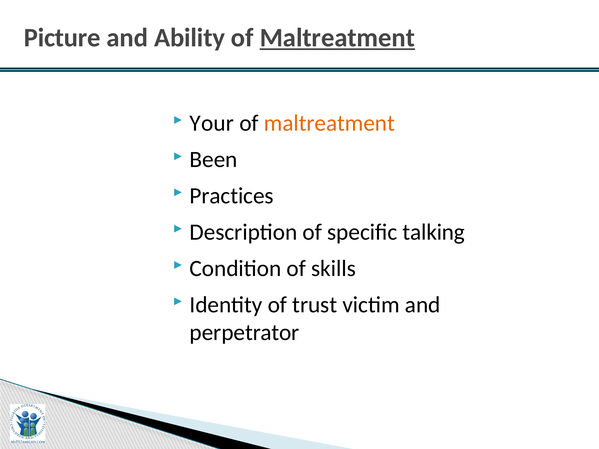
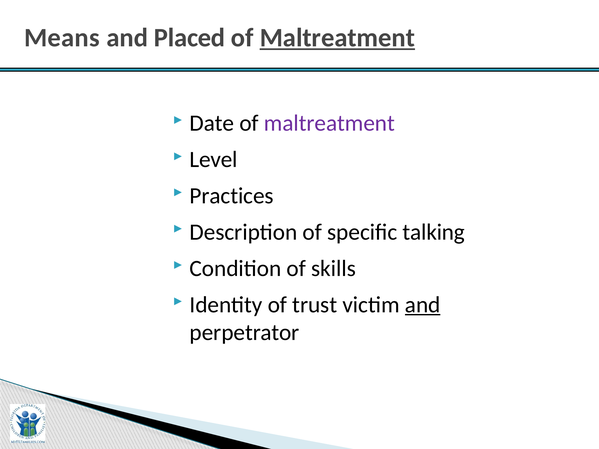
Picture: Picture -> Means
Ability: Ability -> Placed
Your: Your -> Date
maltreatment at (329, 123) colour: orange -> purple
Been: Been -> Level
and at (423, 305) underline: none -> present
